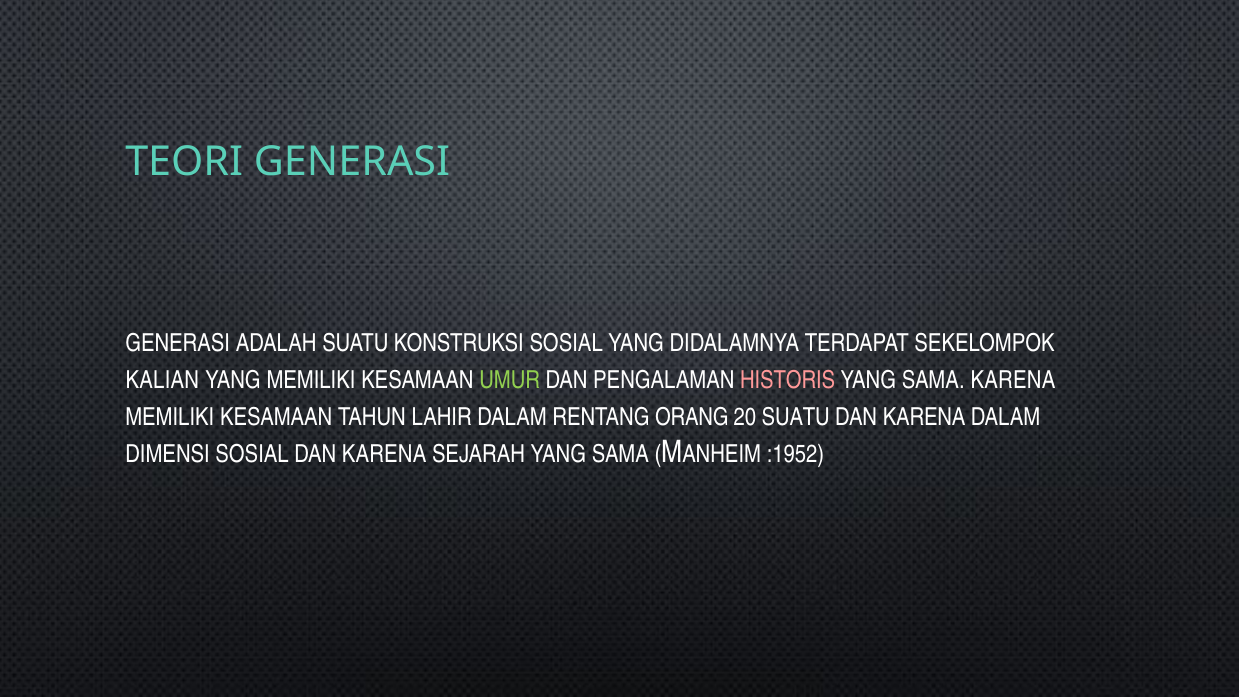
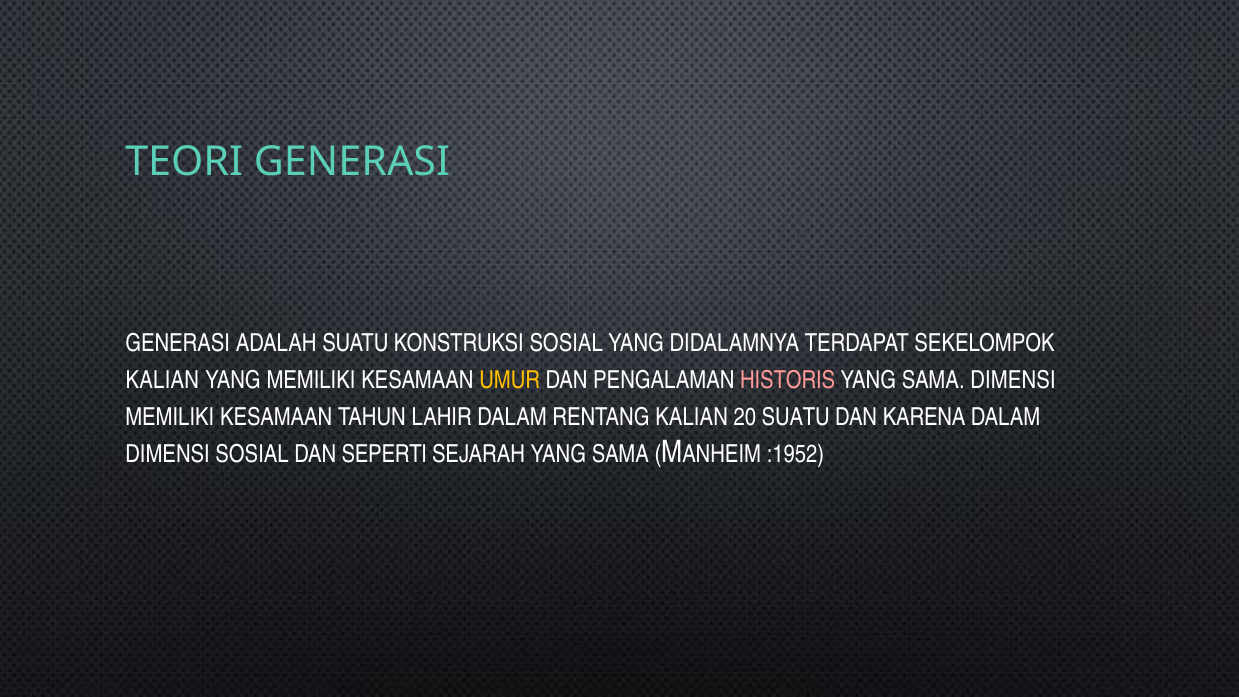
UMUR colour: light green -> yellow
SAMA KARENA: KARENA -> DIMENSI
RENTANG ORANG: ORANG -> KALIAN
SOSIAL DAN KARENA: KARENA -> SEPERTI
